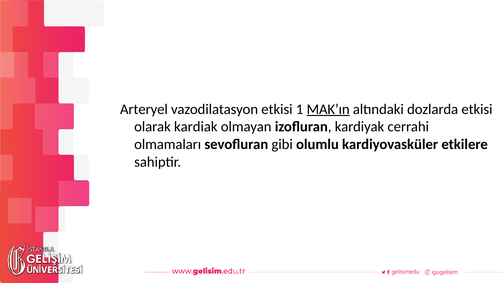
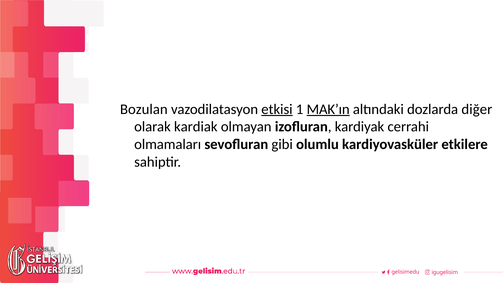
Arteryel: Arteryel -> Bozulan
etkisi at (277, 109) underline: none -> present
dozlarda etkisi: etkisi -> diğer
